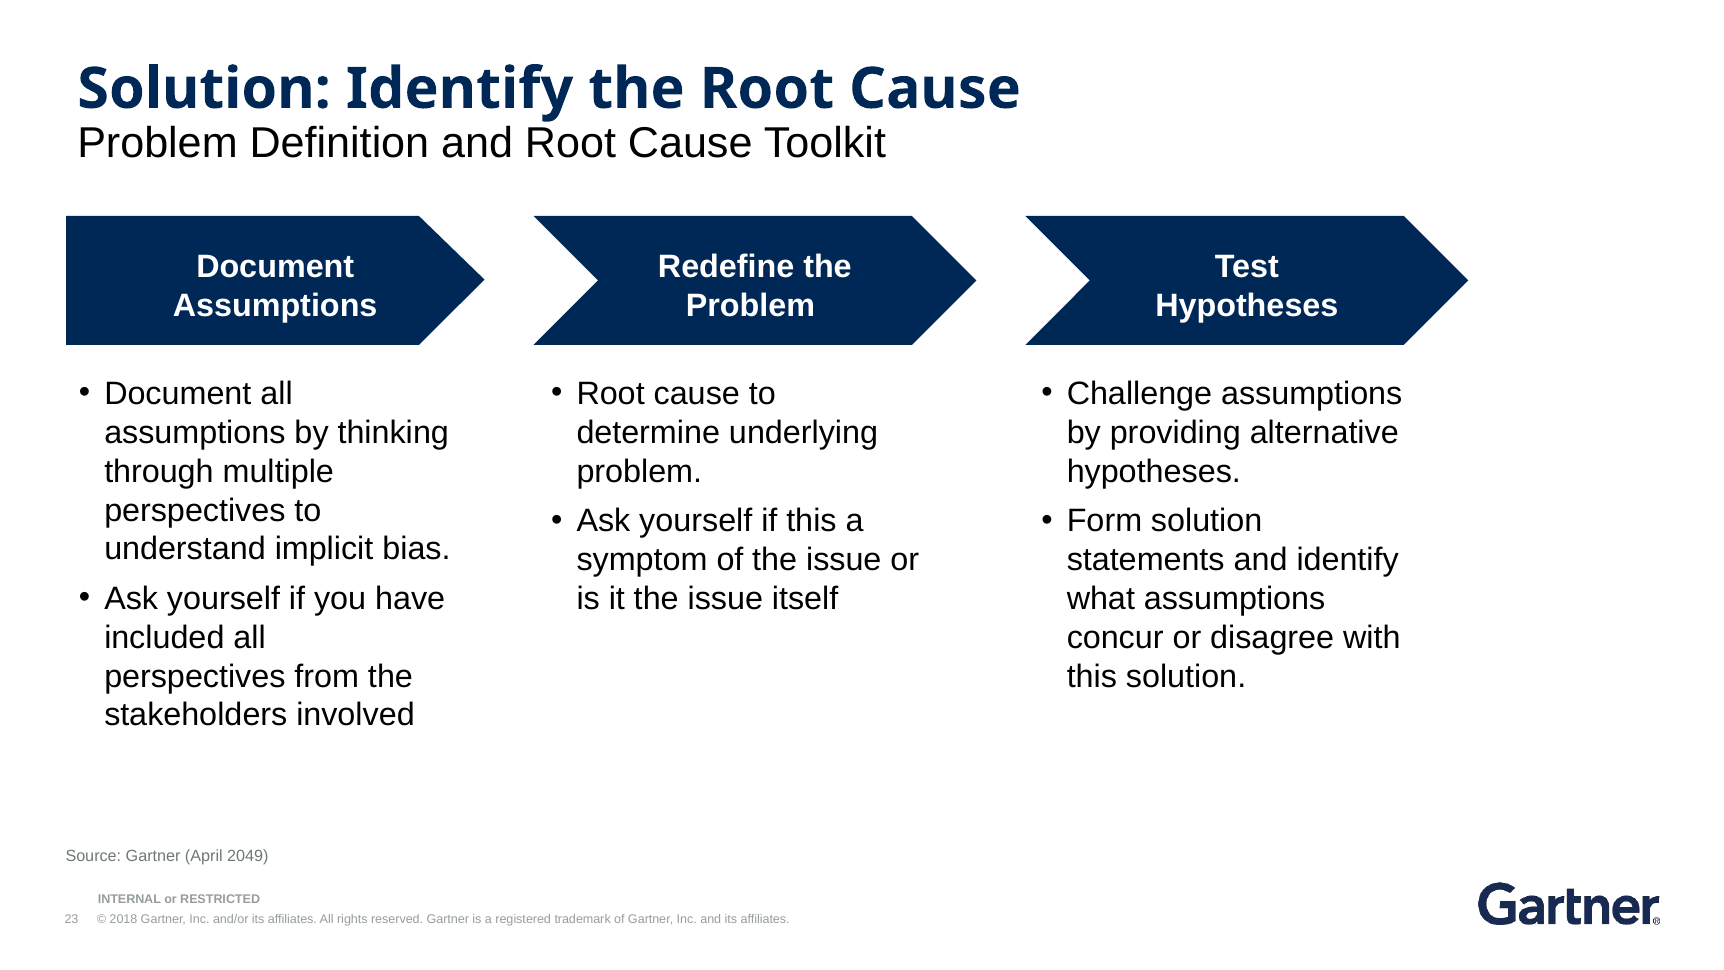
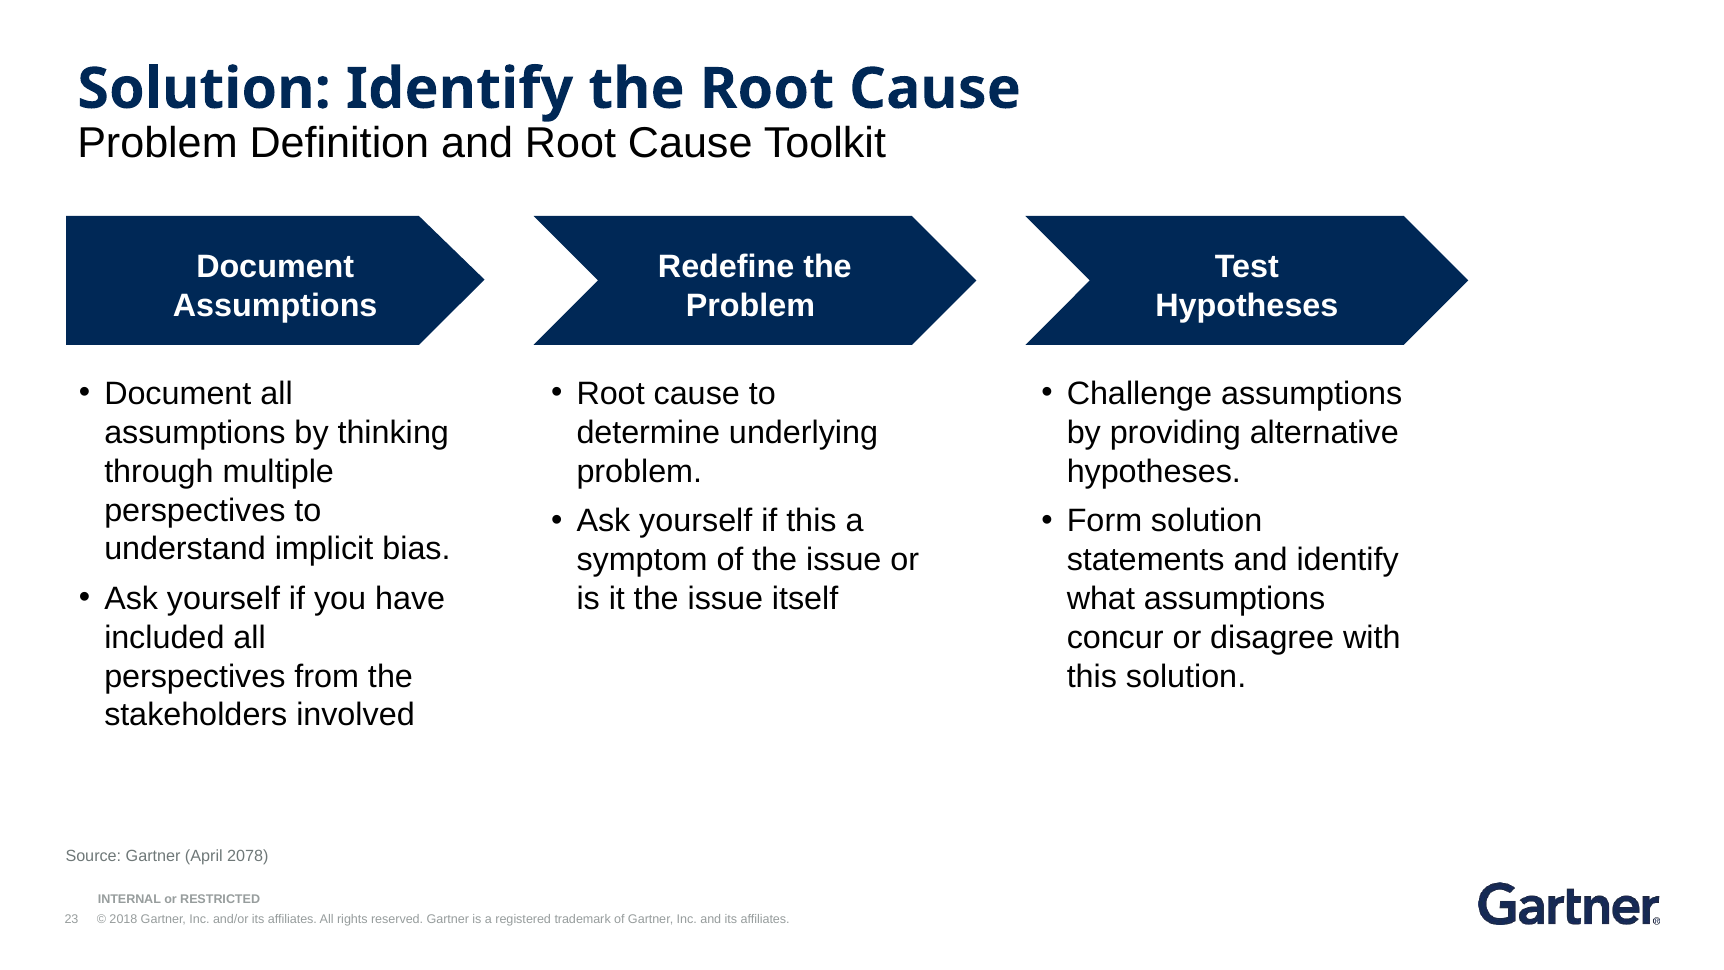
2049: 2049 -> 2078
